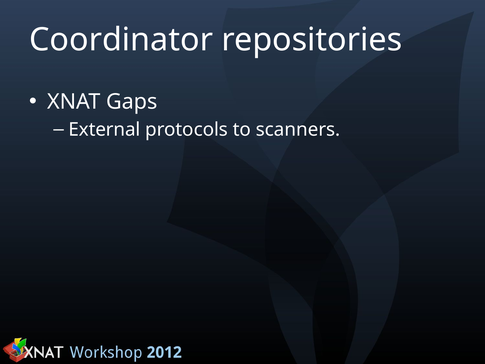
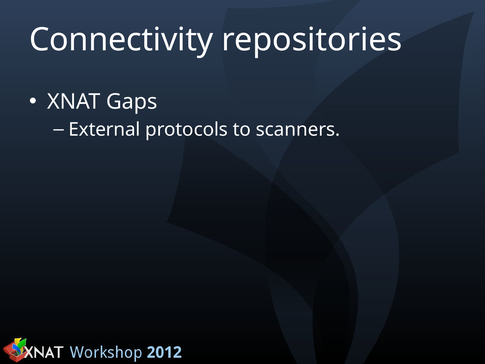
Coordinator: Coordinator -> Connectivity
